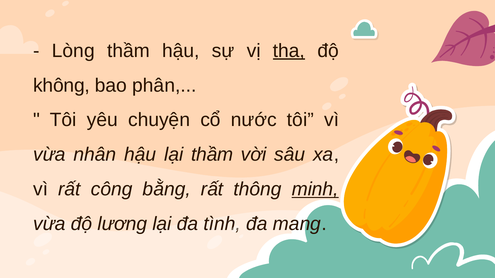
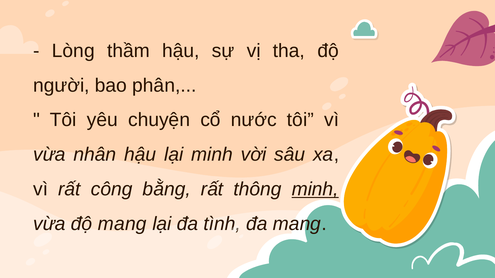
tha underline: present -> none
không: không -> người
lại thầm: thầm -> minh
độ lương: lương -> mang
